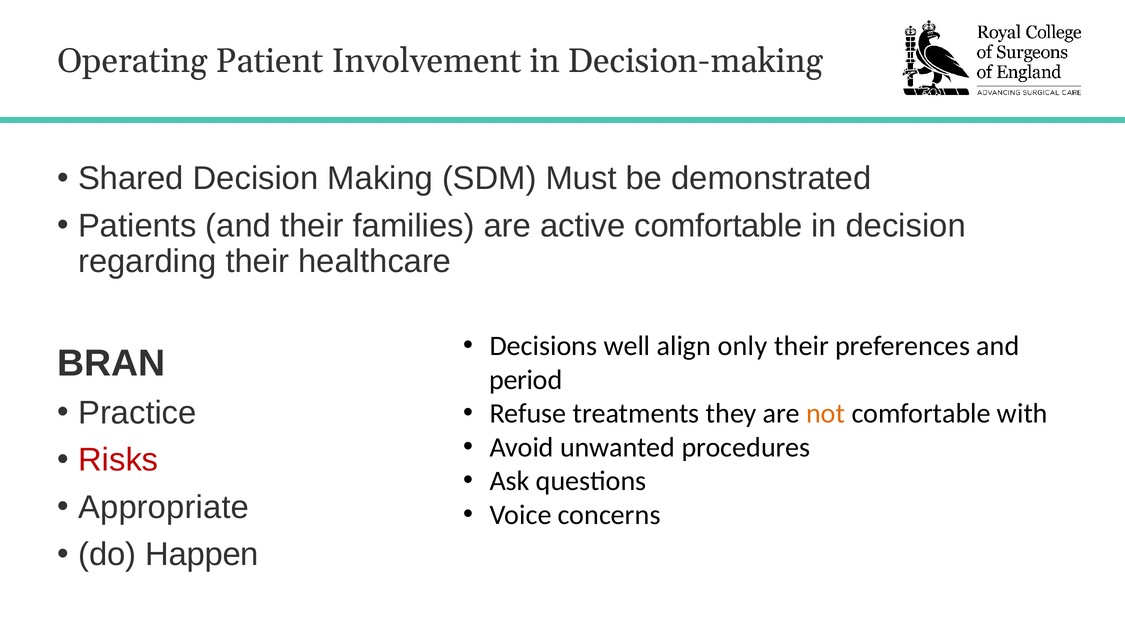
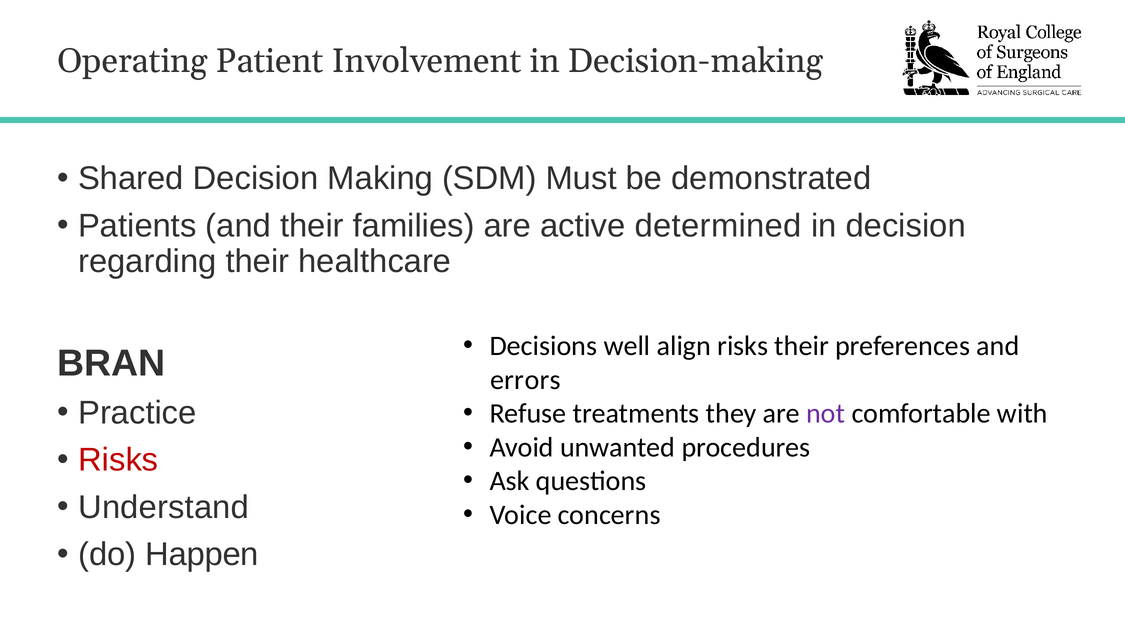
active comfortable: comfortable -> determined
align only: only -> risks
period: period -> errors
not colour: orange -> purple
Appropriate: Appropriate -> Understand
